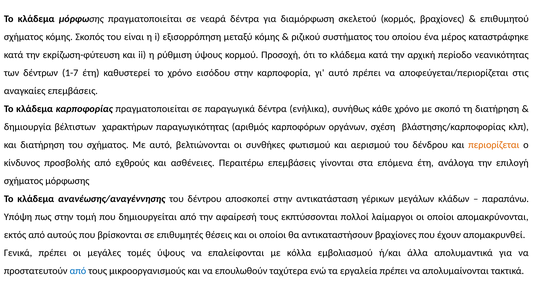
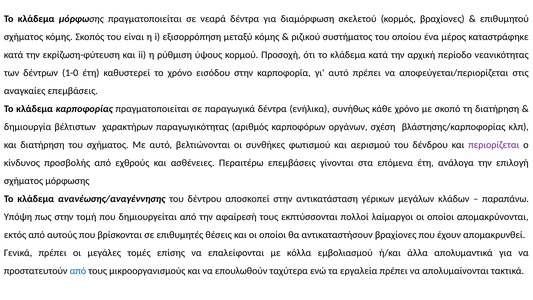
1-7: 1-7 -> 1-0
περιορίζεται colour: orange -> purple
τομές ύψους: ύψους -> επίσης
